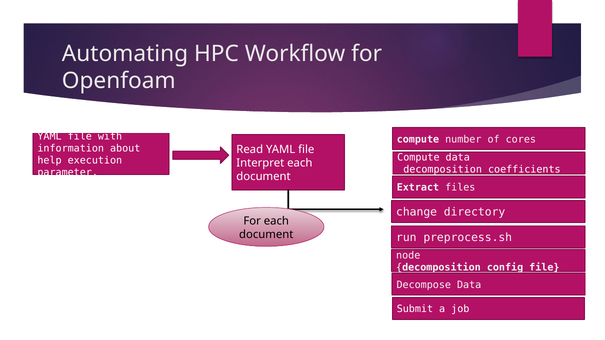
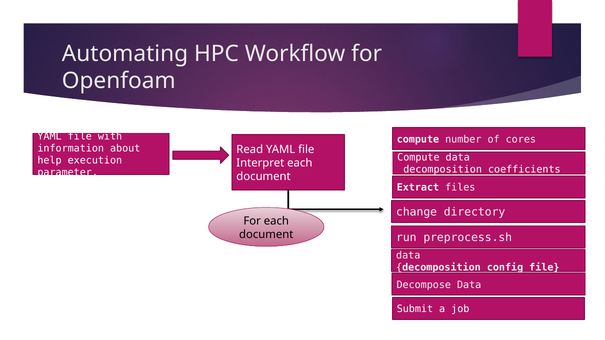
node at (408, 256): node -> data
